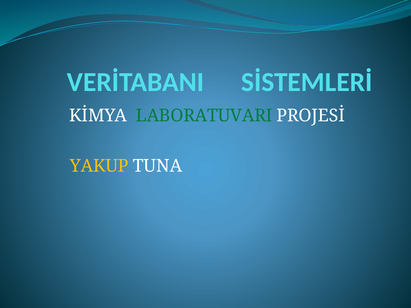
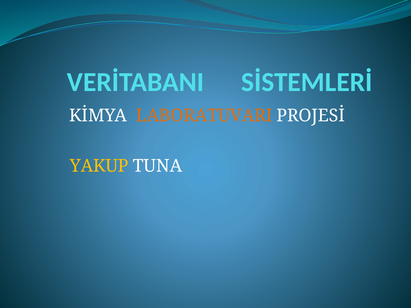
LABORATUVARI colour: green -> orange
